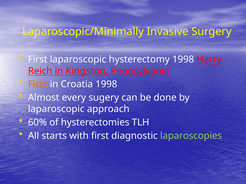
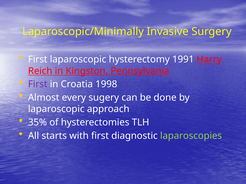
hysterectomy 1998: 1998 -> 1991
First at (38, 84) colour: orange -> purple
60%: 60% -> 35%
